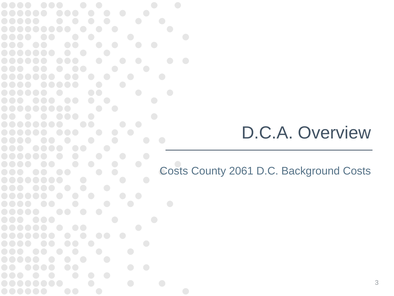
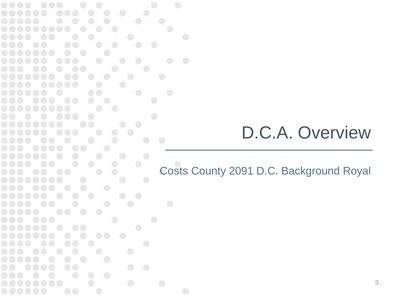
2061: 2061 -> 2091
Background Costs: Costs -> Royal
